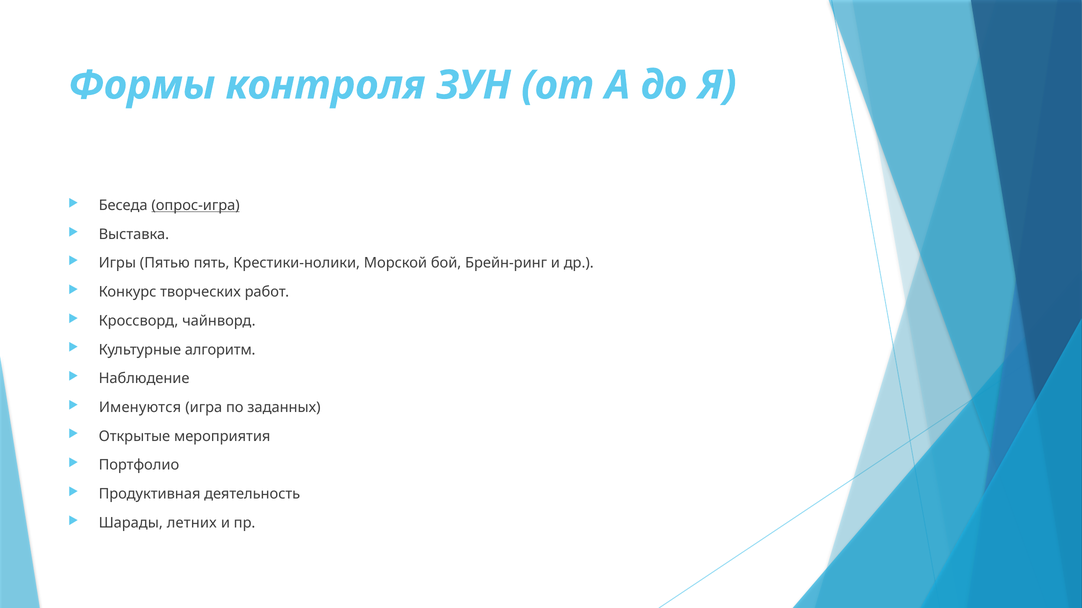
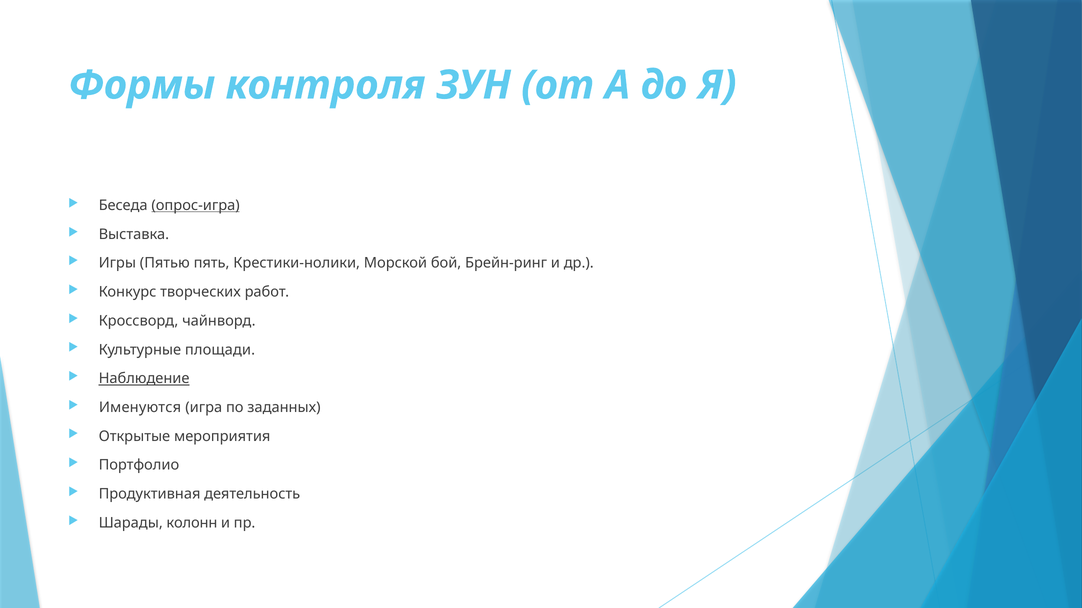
алгоритм: алгоритм -> площади
Наблюдение underline: none -> present
летних: летних -> колонн
